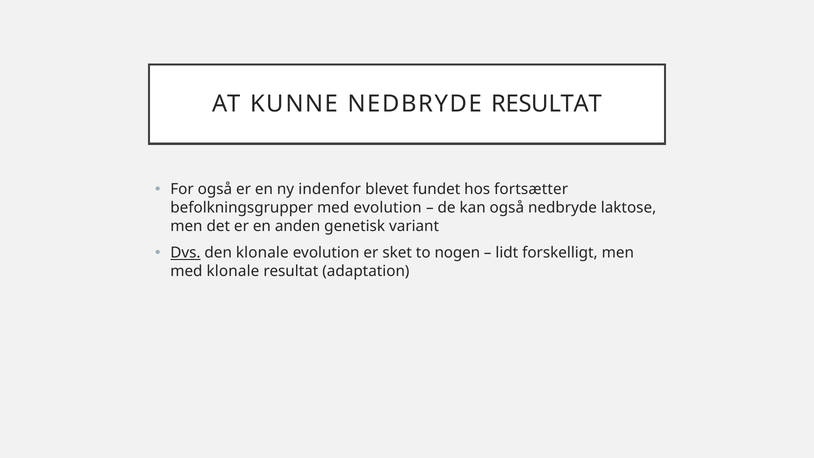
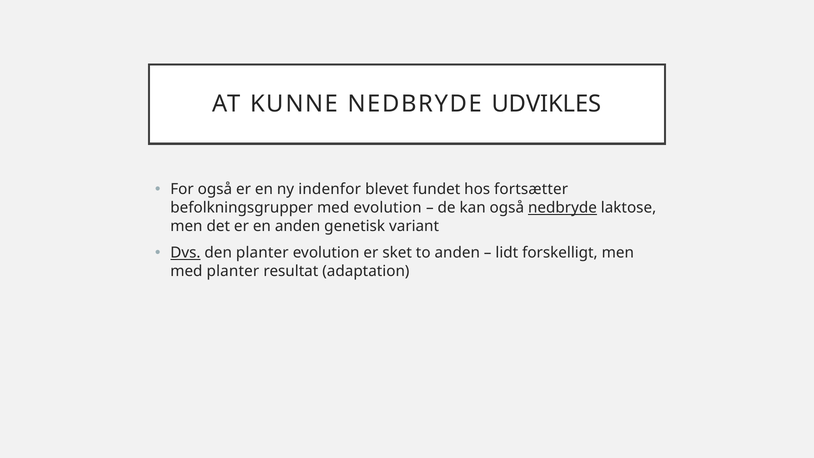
NEDBRYDE RESULTAT: RESULTAT -> UDVIKLES
nedbryde at (562, 208) underline: none -> present
den klonale: klonale -> planter
to nogen: nogen -> anden
med klonale: klonale -> planter
